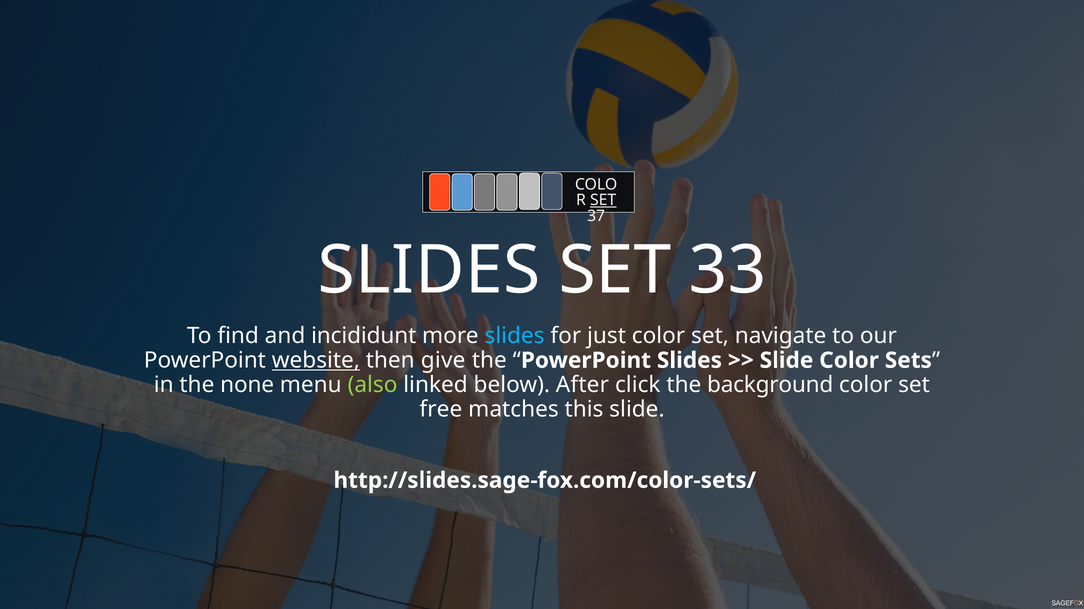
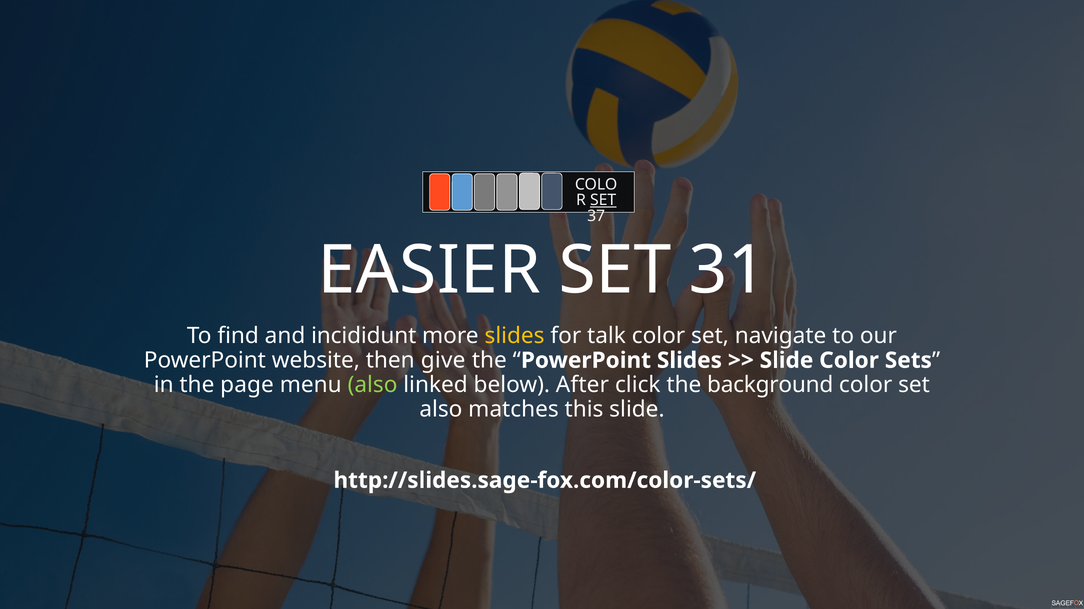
SLIDES at (429, 271): SLIDES -> EASIER
33: 33 -> 31
slides at (515, 336) colour: light blue -> yellow
just: just -> talk
website underline: present -> none
none: none -> page
free at (441, 410): free -> also
